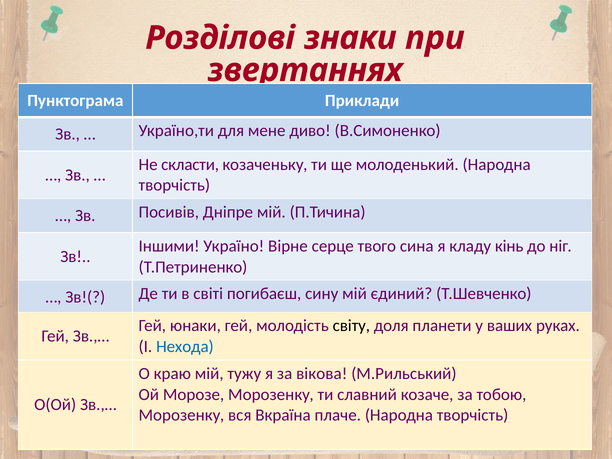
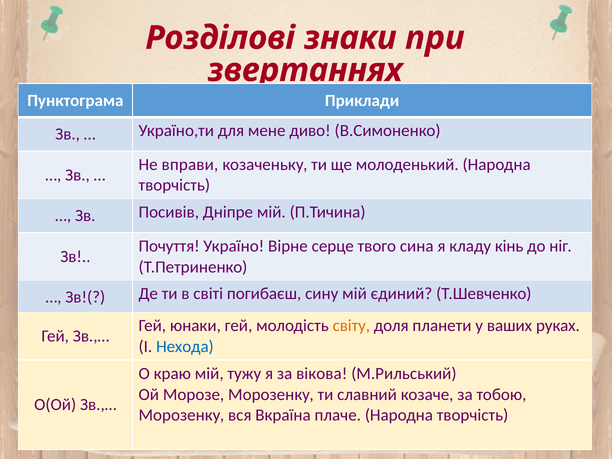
скласти: скласти -> вправи
Іншими: Іншими -> Почуття
світу colour: black -> orange
